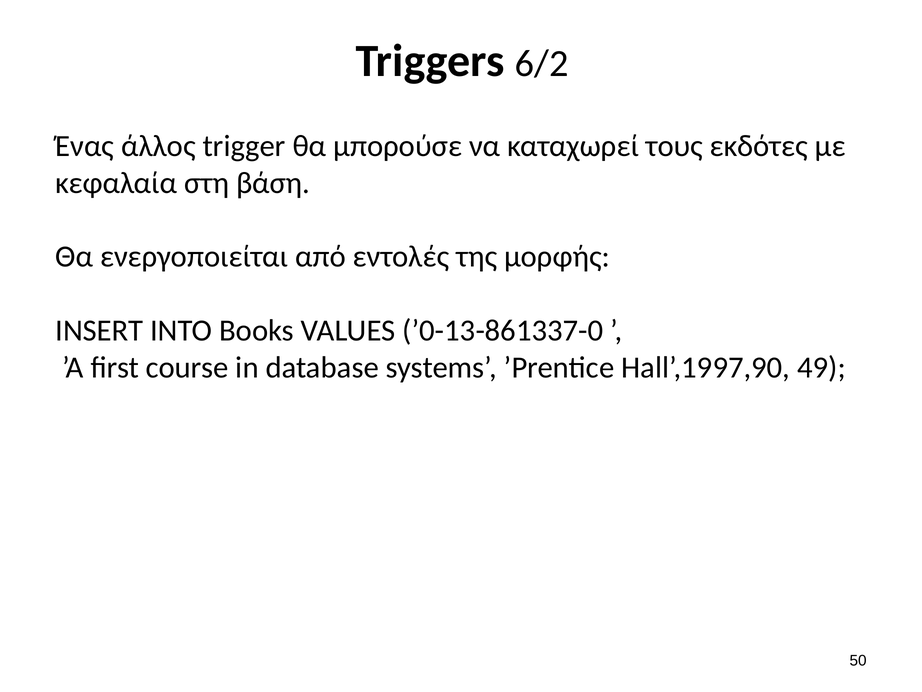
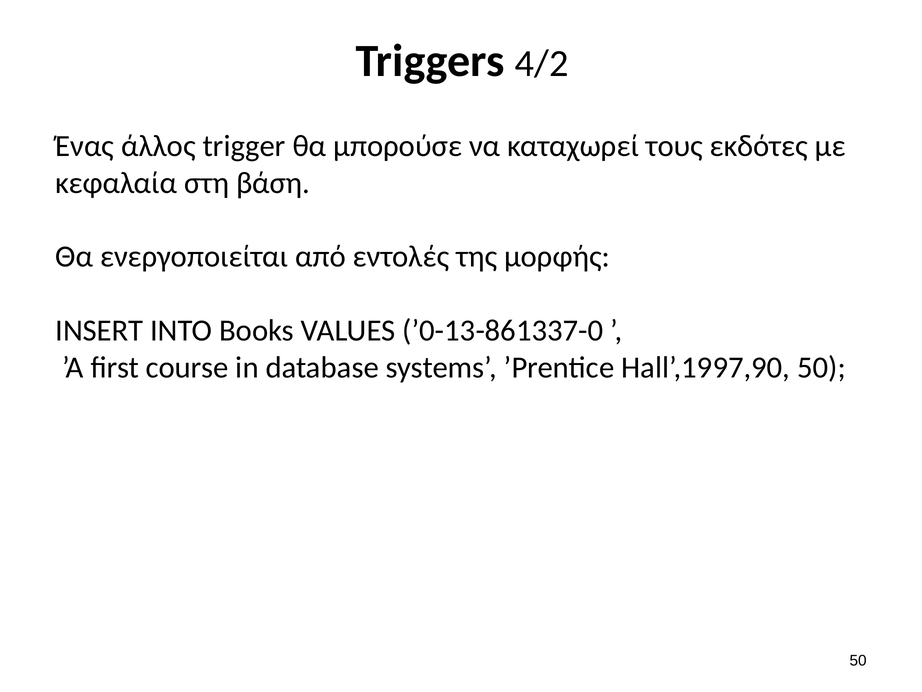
6/2: 6/2 -> 4/2
Hall’,1997,90 49: 49 -> 50
